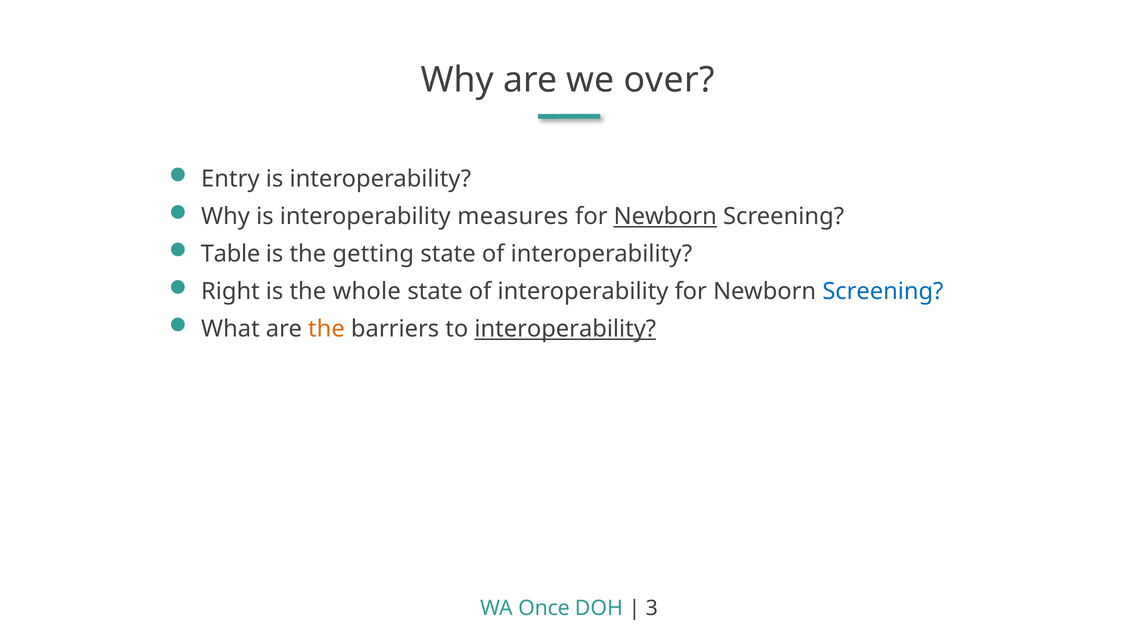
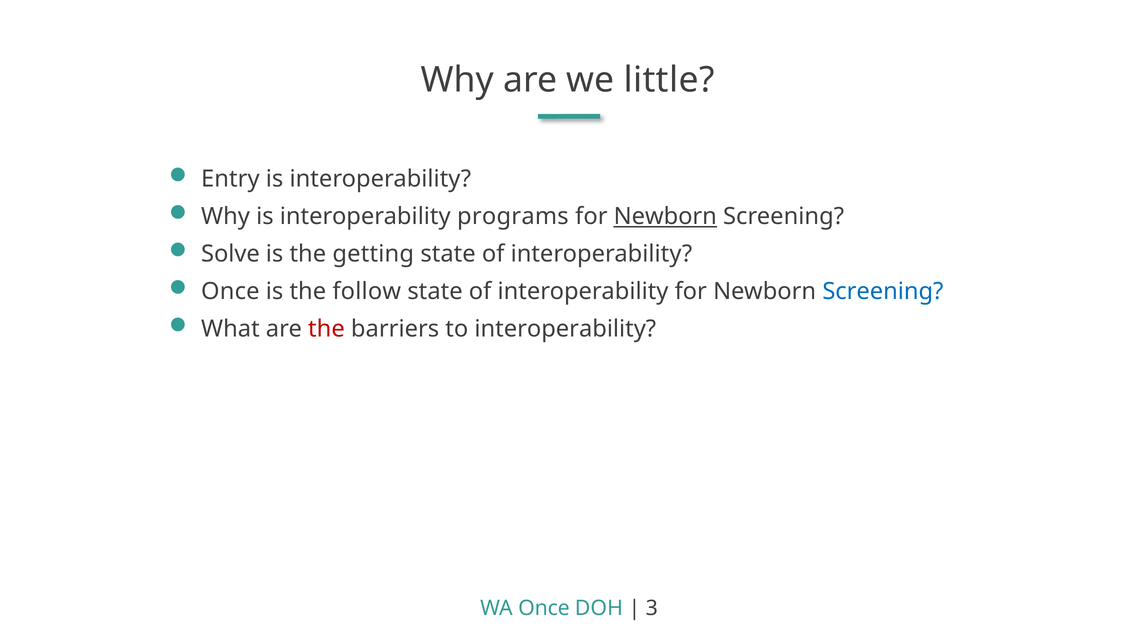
over: over -> little
measures: measures -> programs
Table: Table -> Solve
Right at (230, 292): Right -> Once
whole: whole -> follow
the at (326, 329) colour: orange -> red
interoperability at (565, 329) underline: present -> none
